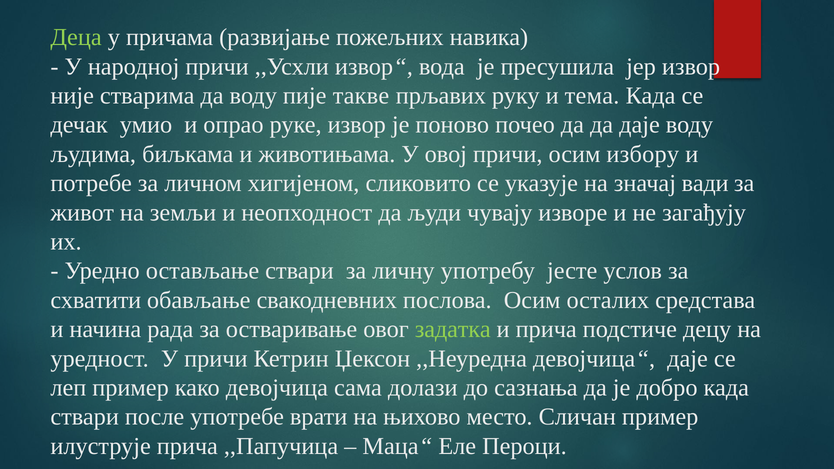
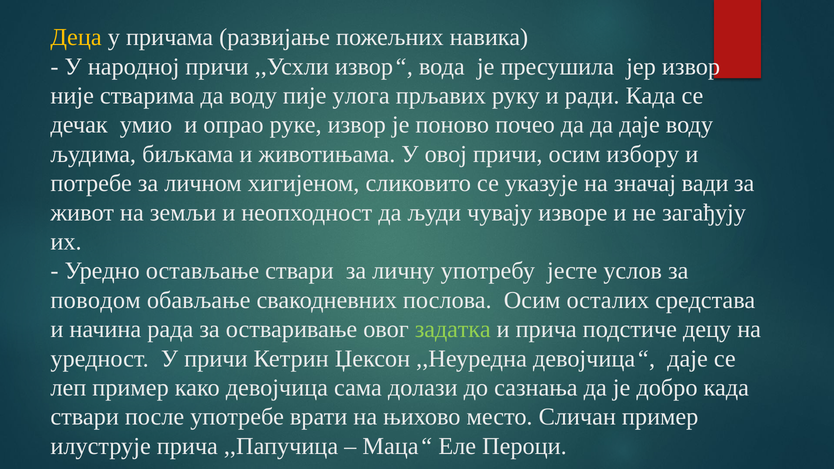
Деца colour: light green -> yellow
такве: такве -> улога
тема: тема -> ради
схватити: схватити -> поводом
